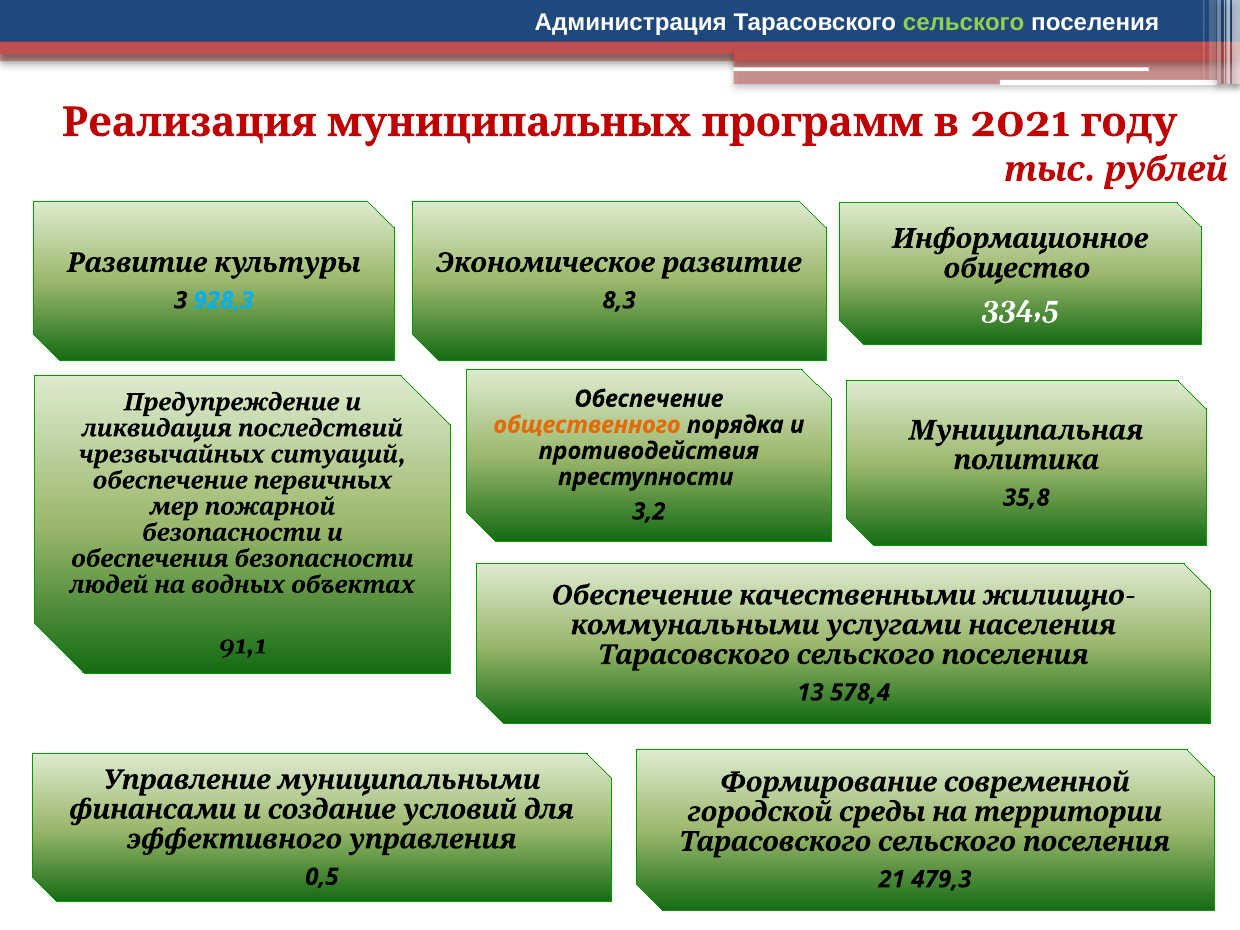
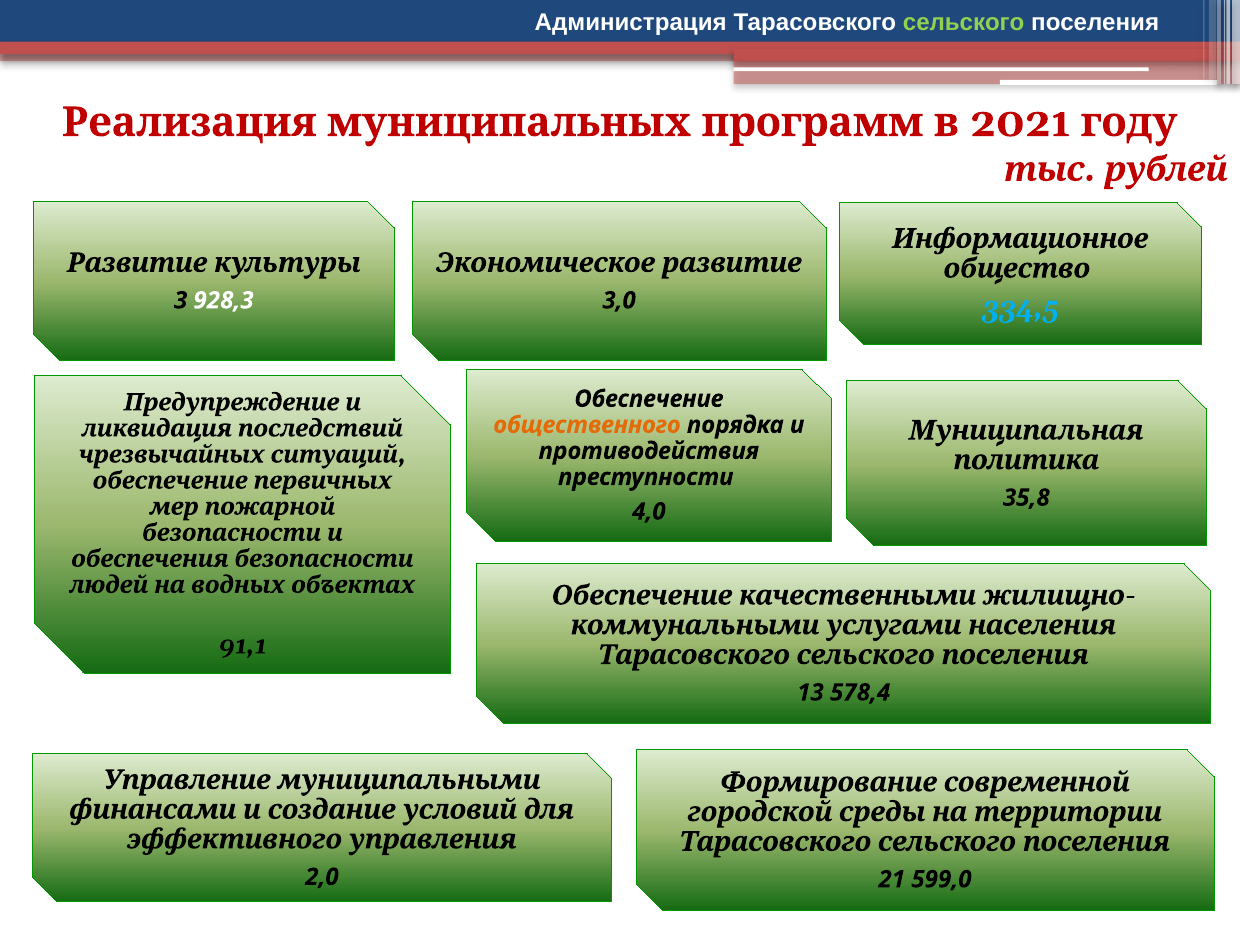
928,3 colour: light blue -> white
8,3: 8,3 -> 3,0
334,5 colour: white -> light blue
3,2: 3,2 -> 4,0
0,5: 0,5 -> 2,0
479,3: 479,3 -> 599,0
